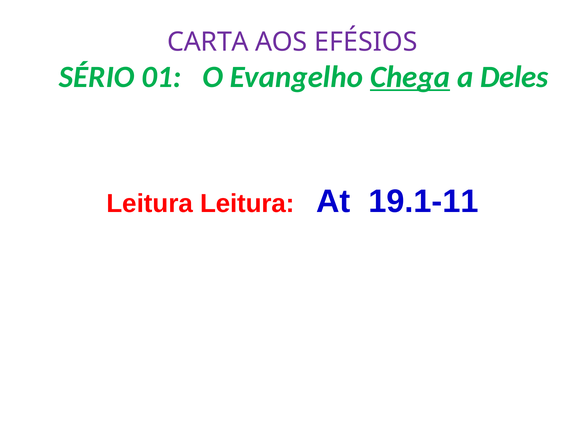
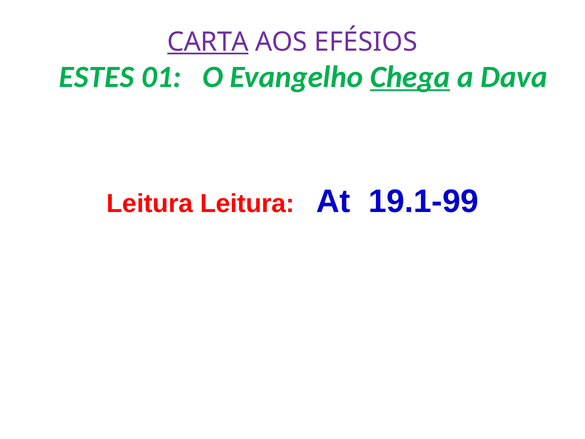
CARTA underline: none -> present
SÉRIO: SÉRIO -> ESTES
Deles: Deles -> Dava
19.1-11: 19.1-11 -> 19.1-99
